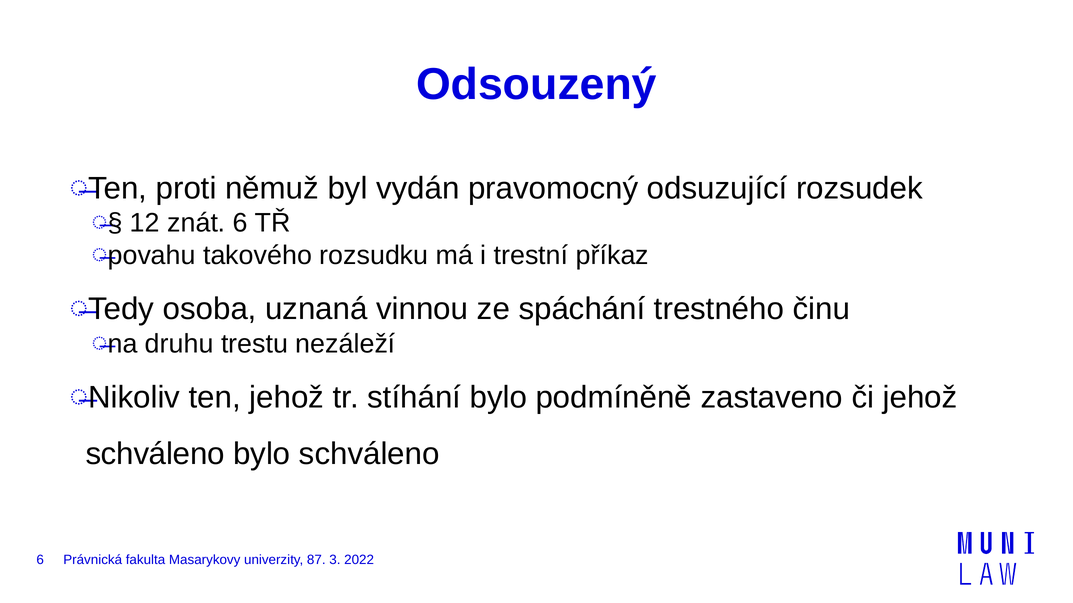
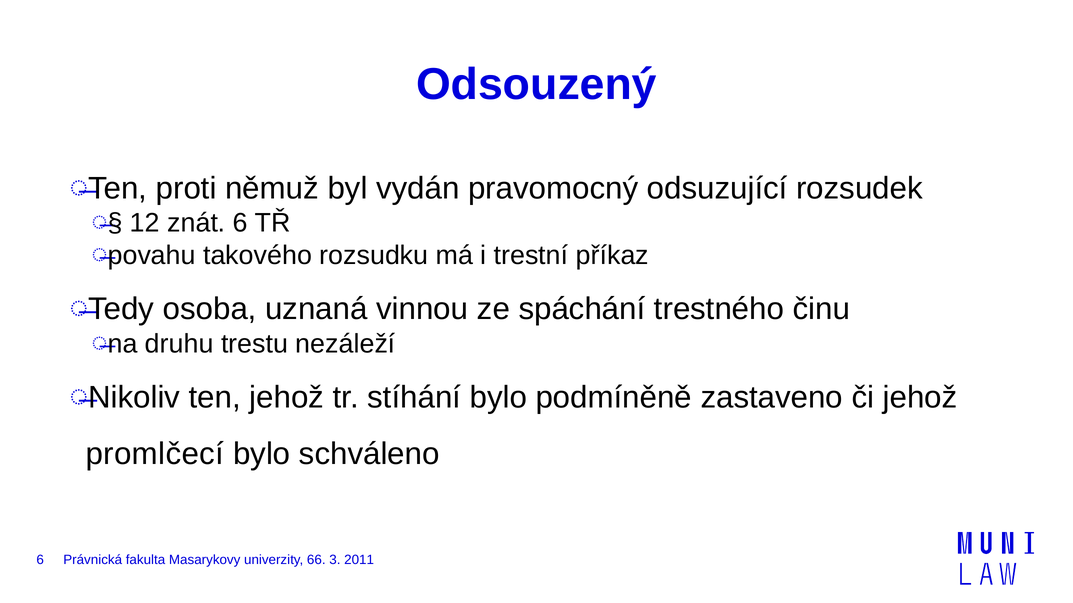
schváleno at (155, 454): schváleno -> promlčecí
87: 87 -> 66
2022: 2022 -> 2011
